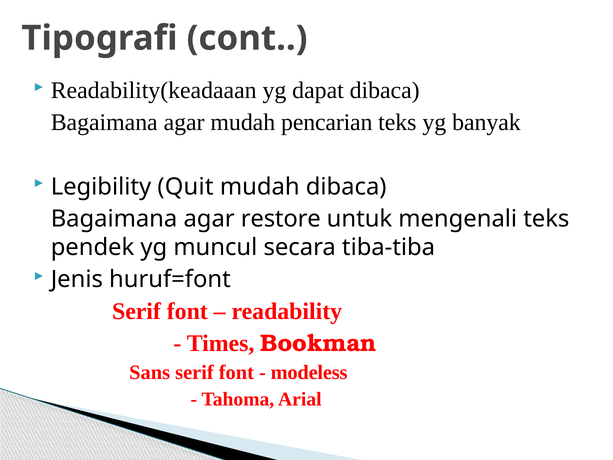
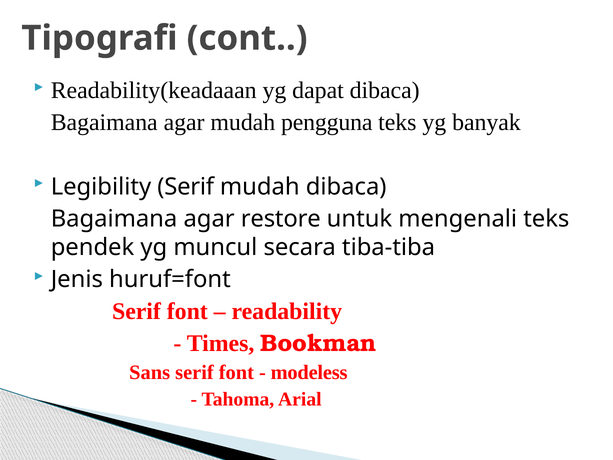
pencarian: pencarian -> pengguna
Legibility Quit: Quit -> Serif
